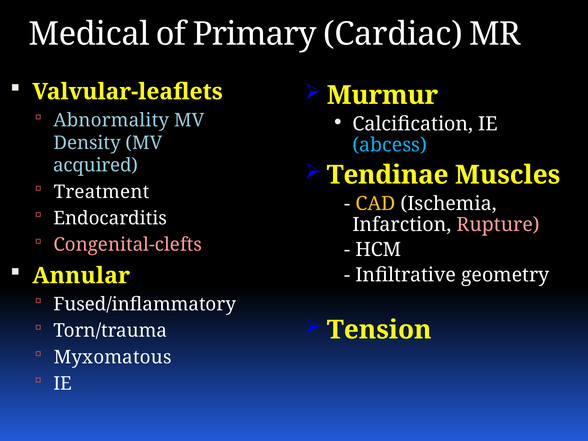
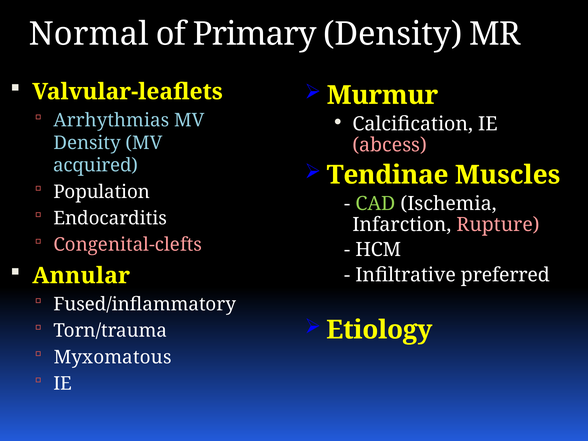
Medical: Medical -> Normal
Primary Cardiac: Cardiac -> Density
Abnormality: Abnormality -> Arrhythmias
abcess colour: light blue -> pink
Treatment: Treatment -> Population
CAD colour: yellow -> light green
geometry: geometry -> preferred
Tension: Tension -> Etiology
